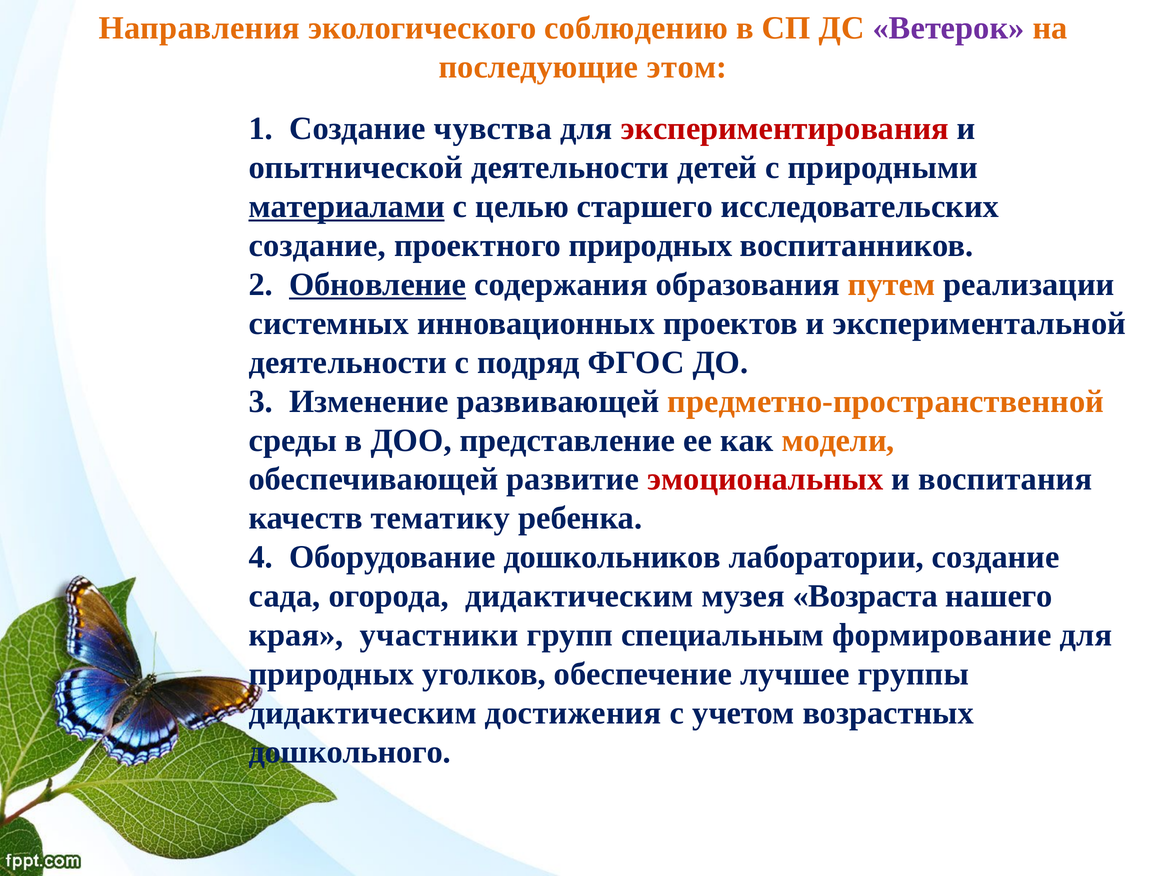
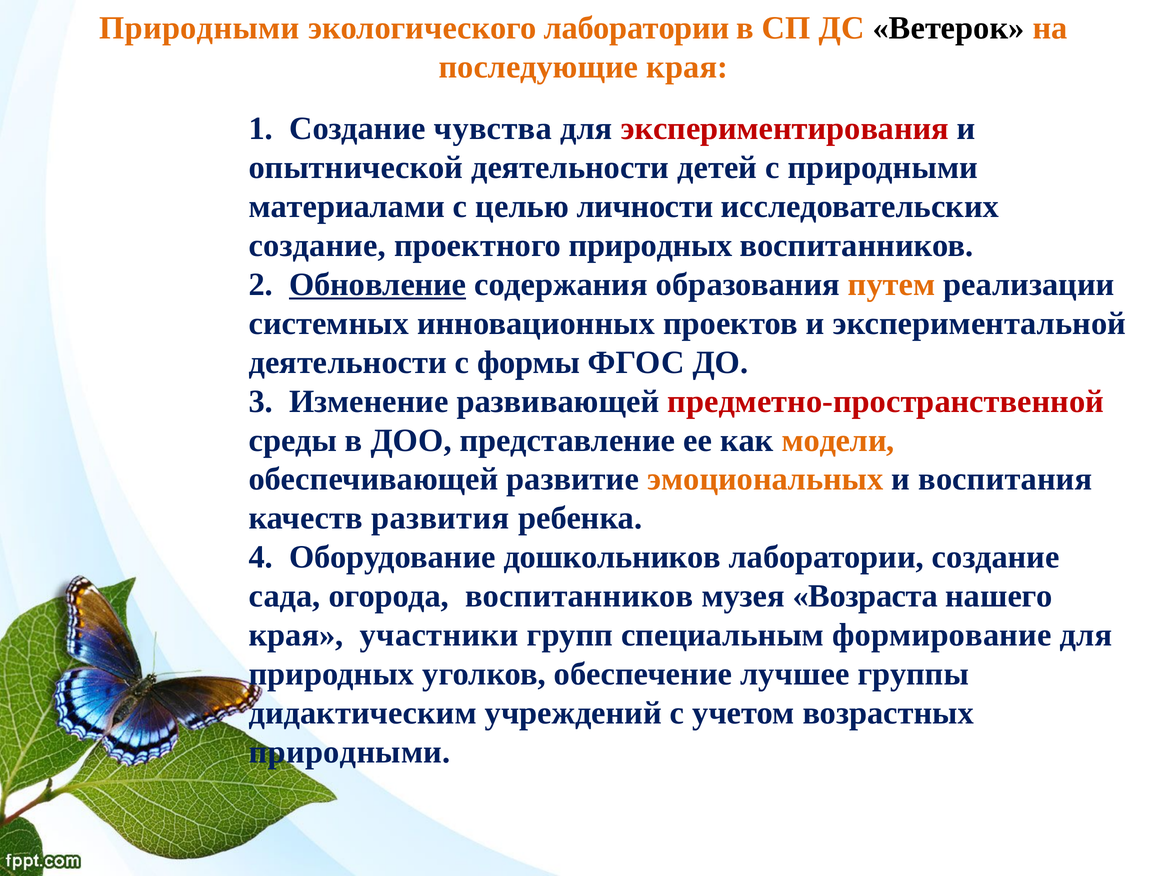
Направления at (199, 28): Направления -> Природными
экологического соблюдению: соблюдению -> лаборатории
Ветерок colour: purple -> black
последующие этом: этом -> края
материалами underline: present -> none
старшего: старшего -> личности
подряд: подряд -> формы
предметно-пространственной colour: orange -> red
эмоциональных colour: red -> orange
тематику: тематику -> развития
огорода дидактическим: дидактическим -> воспитанников
достижения: достижения -> учреждений
дошкольного at (350, 751): дошкольного -> природными
